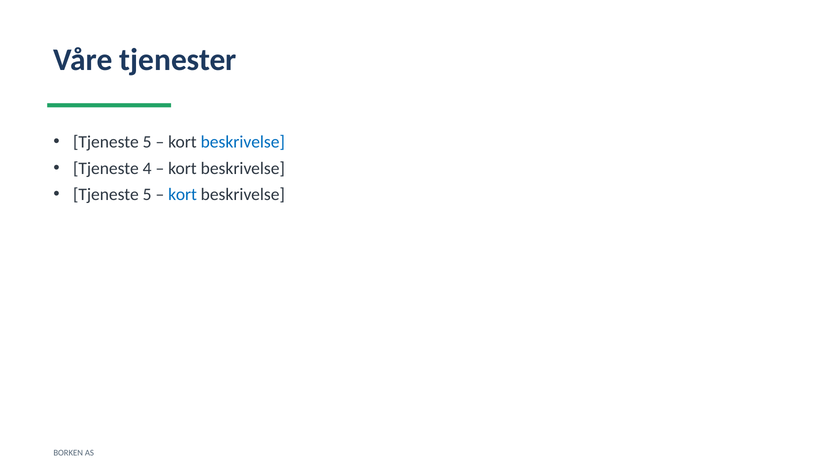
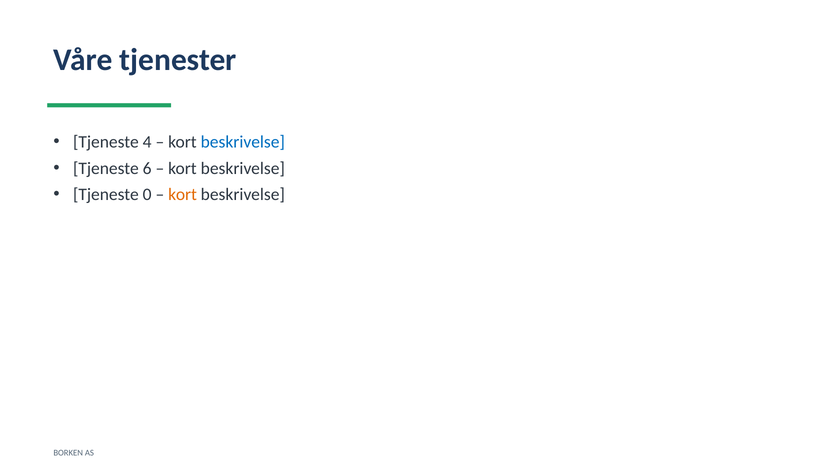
5 at (147, 142): 5 -> 4
4: 4 -> 6
5 at (147, 195): 5 -> 0
kort at (183, 195) colour: blue -> orange
